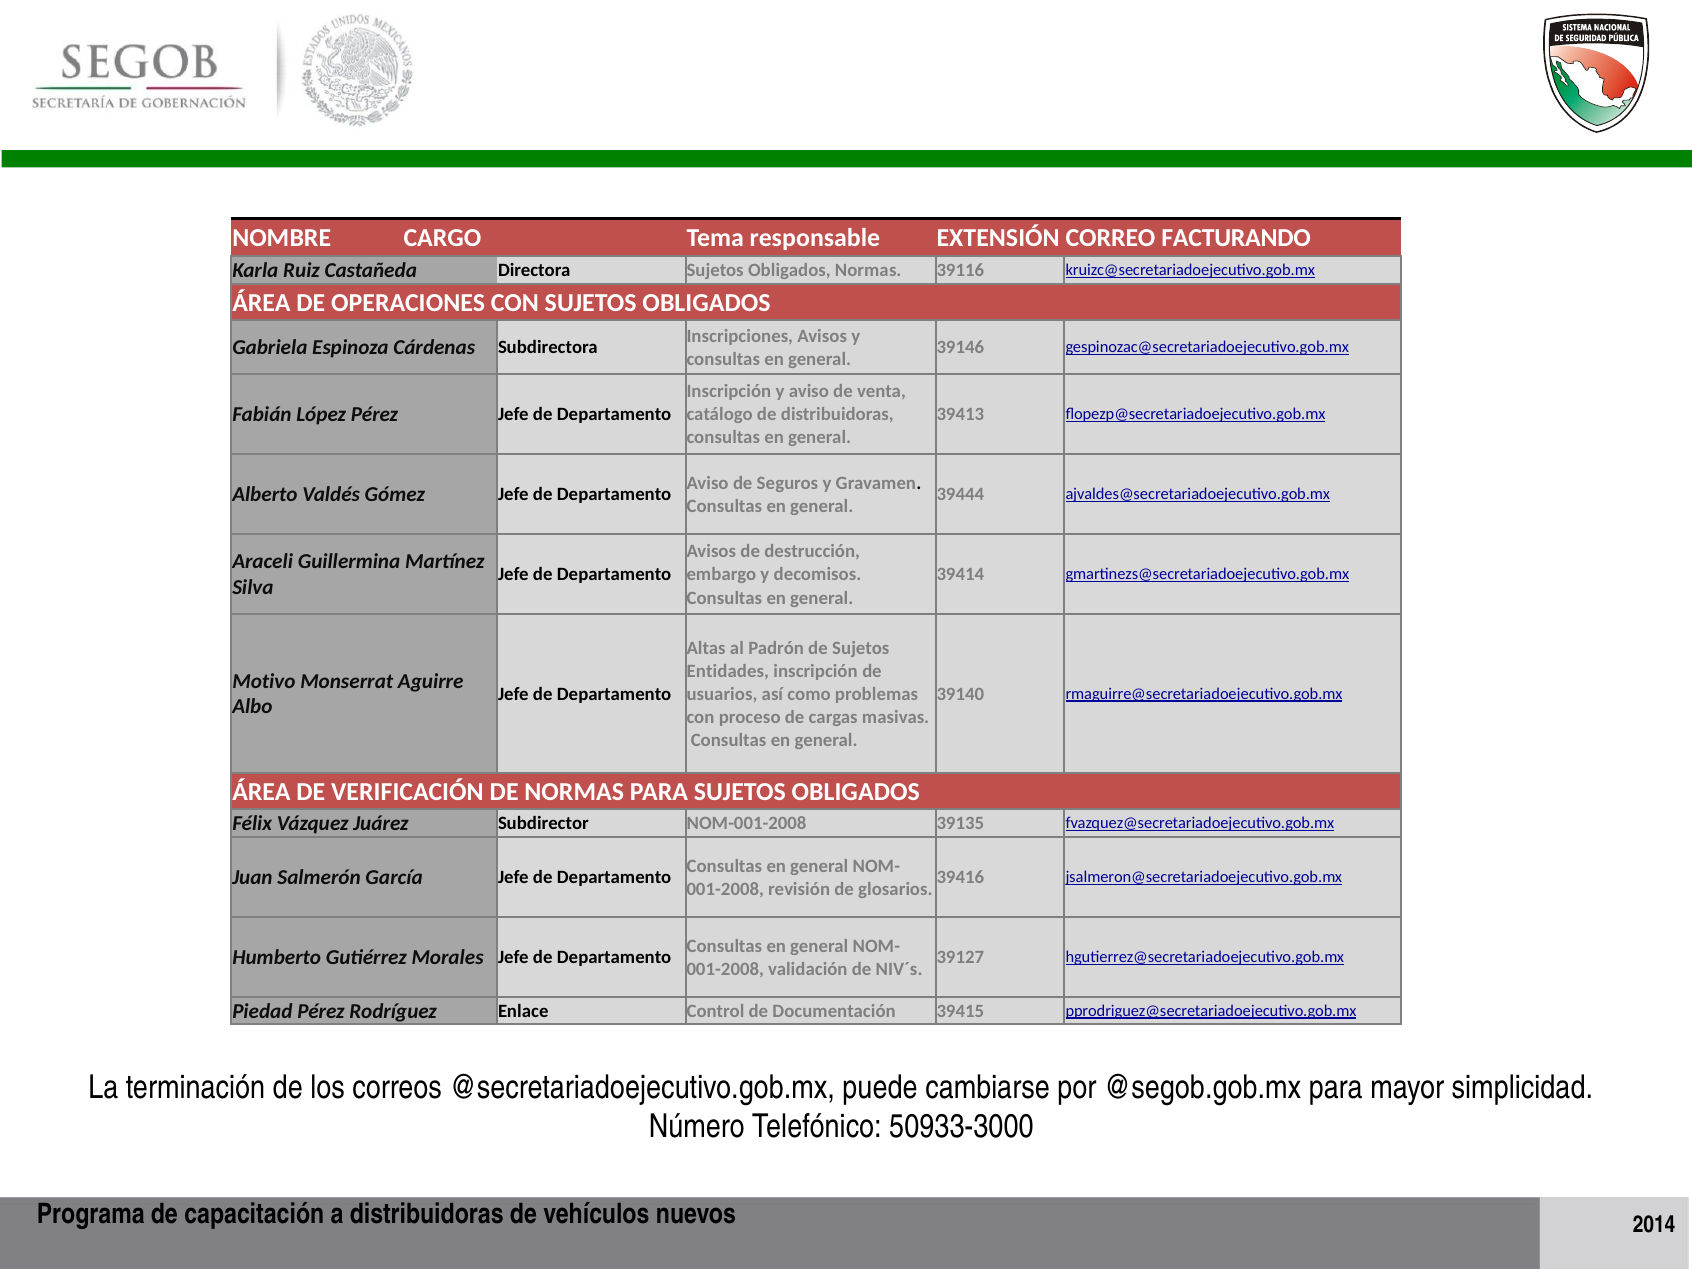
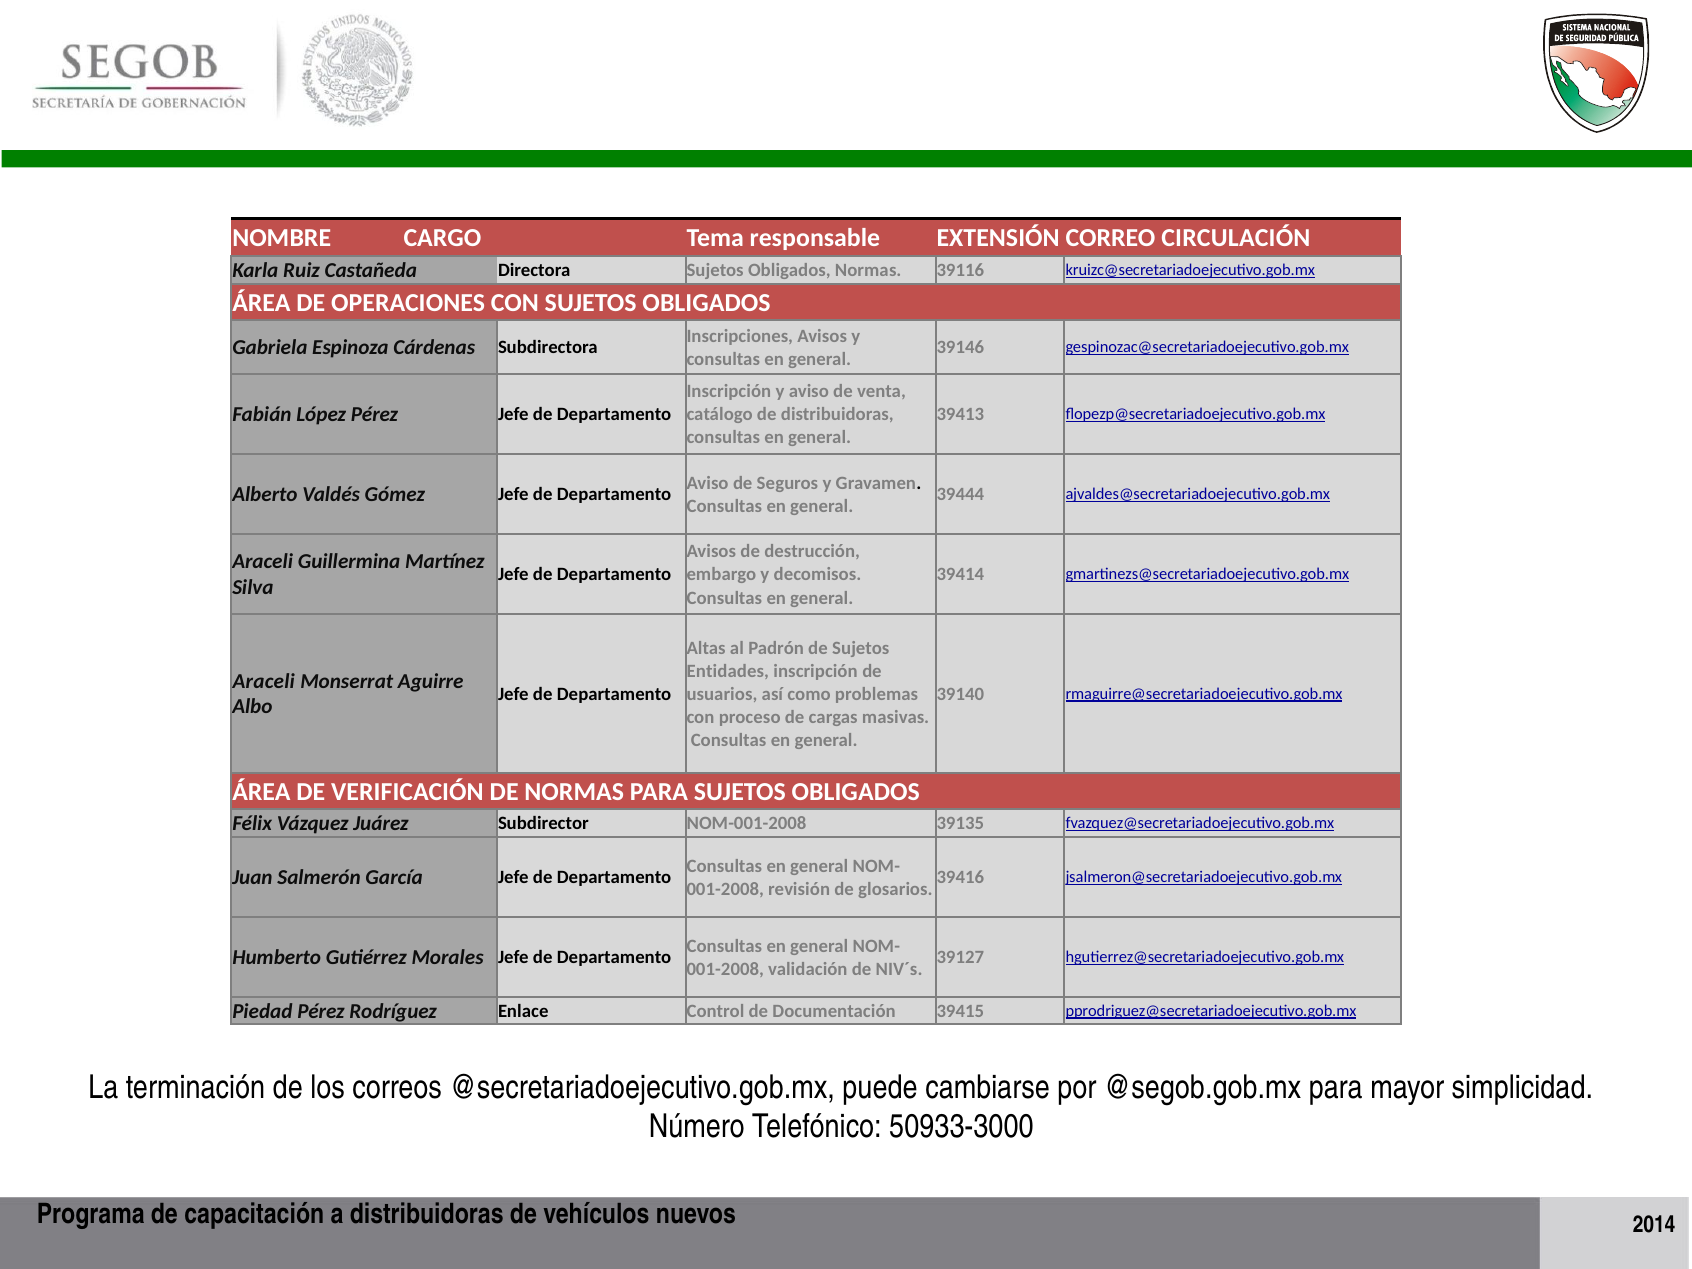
FACTURANDO: FACTURANDO -> CIRCULACIÓN
Motivo at (264, 681): Motivo -> Araceli
